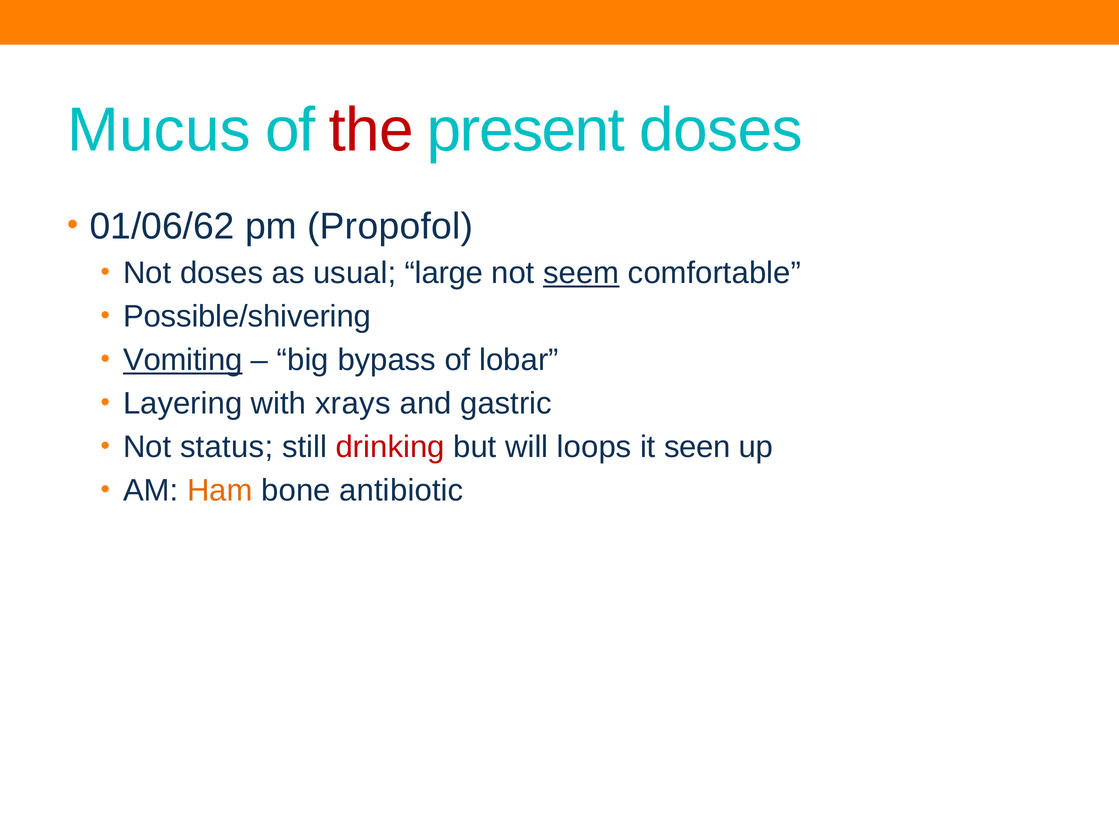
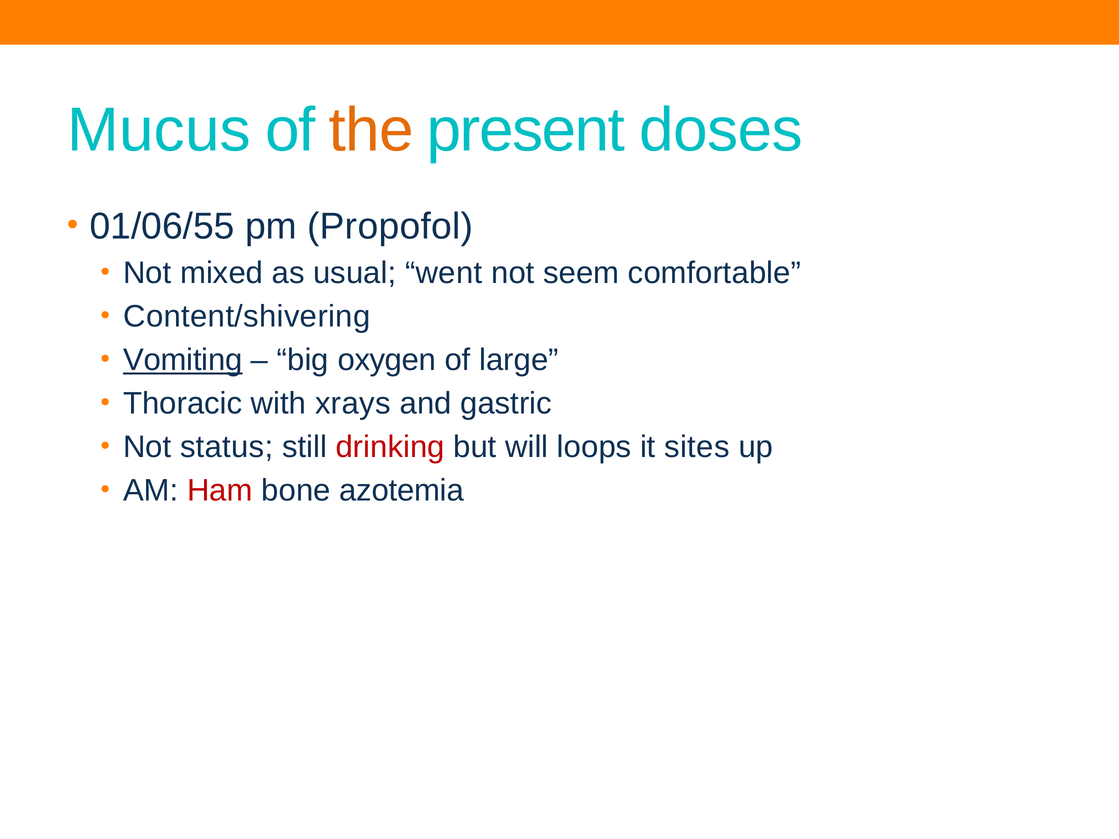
the colour: red -> orange
01/06/62: 01/06/62 -> 01/06/55
Not doses: doses -> mixed
large: large -> went
seem underline: present -> none
Possible/shivering: Possible/shivering -> Content/shivering
bypass: bypass -> oxygen
lobar: lobar -> large
Layering: Layering -> Thoracic
seen: seen -> sites
Ham colour: orange -> red
antibiotic: antibiotic -> azotemia
